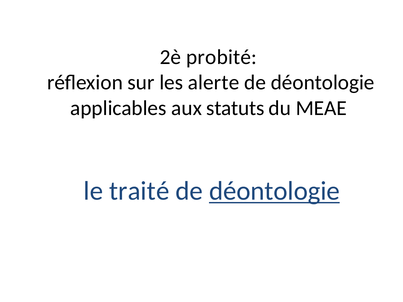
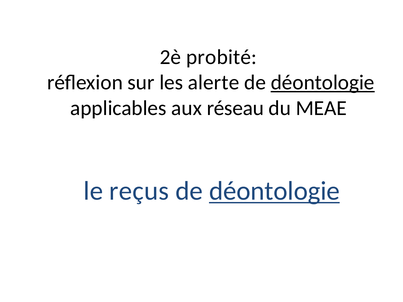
déontologie at (323, 83) underline: none -> present
statuts: statuts -> réseau
traité: traité -> reçus
